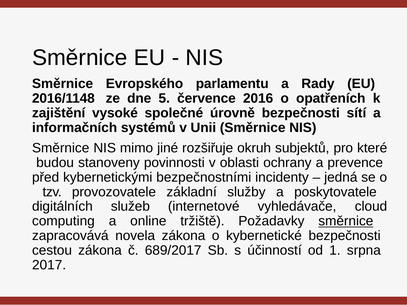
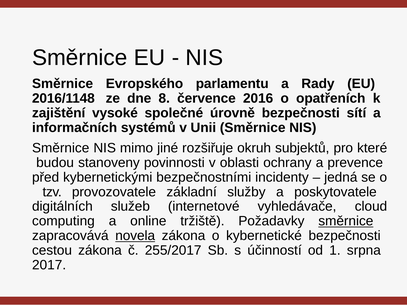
5: 5 -> 8
novela underline: none -> present
689/2017: 689/2017 -> 255/2017
